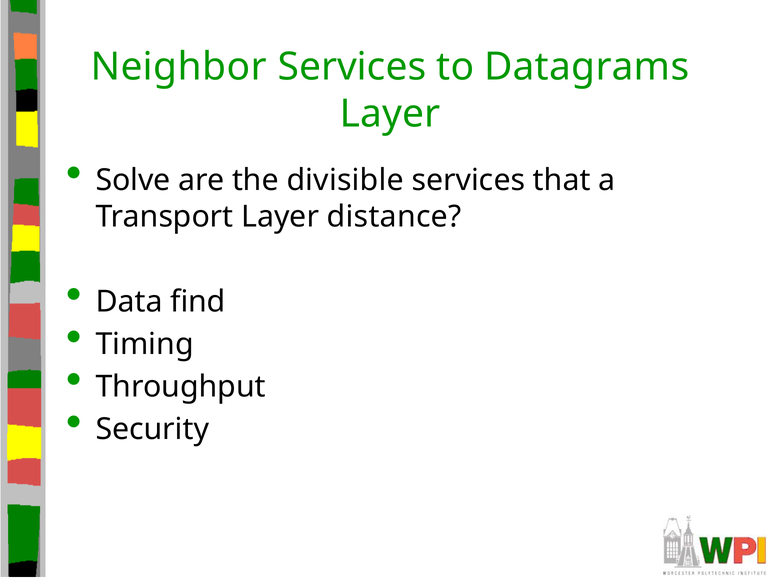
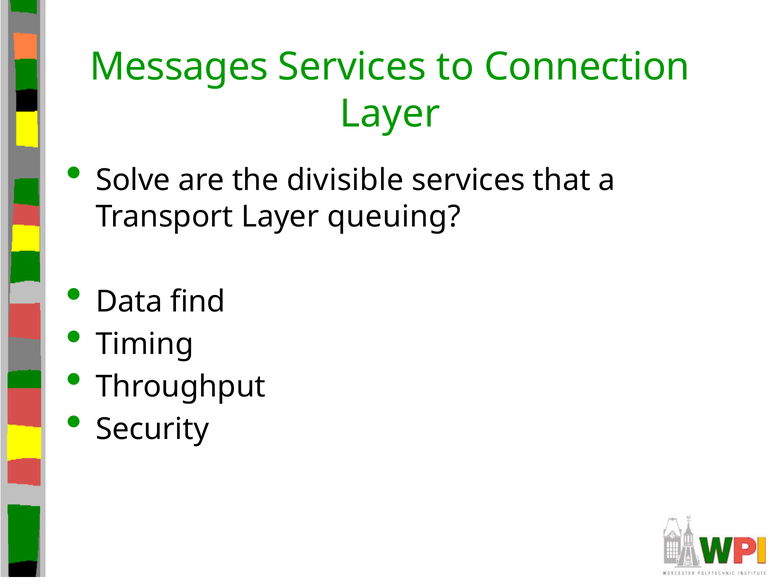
Neighbor: Neighbor -> Messages
Datagrams: Datagrams -> Connection
distance: distance -> queuing
